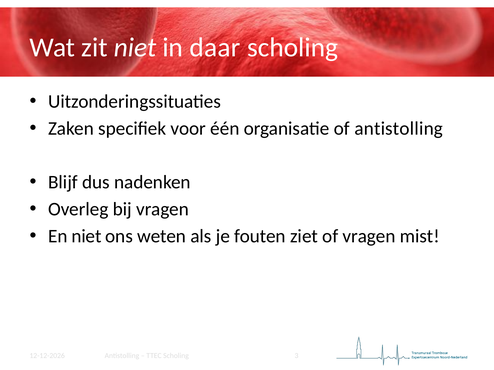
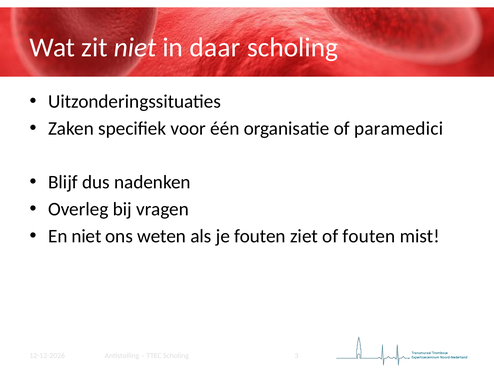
of antistolling: antistolling -> paramedici
of vragen: vragen -> fouten
